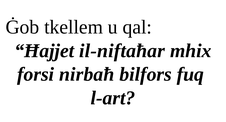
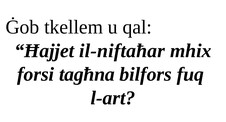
nirbaħ: nirbaħ -> tagħna
